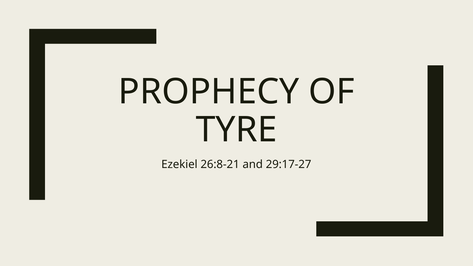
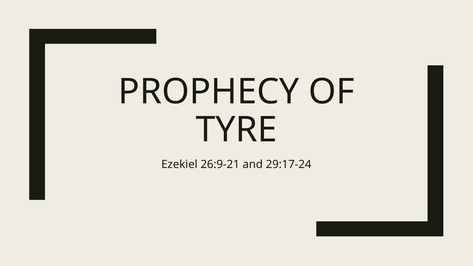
26:8-21: 26:8-21 -> 26:9-21
29:17-27: 29:17-27 -> 29:17-24
